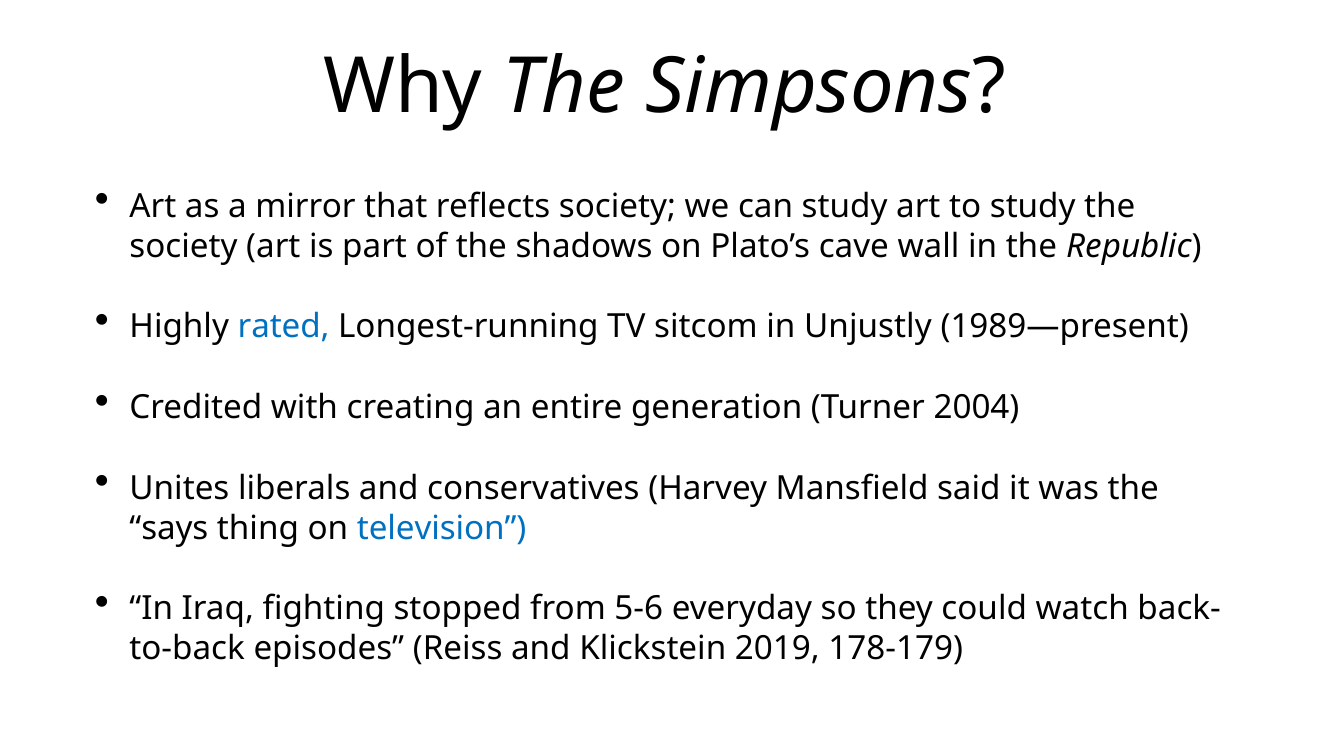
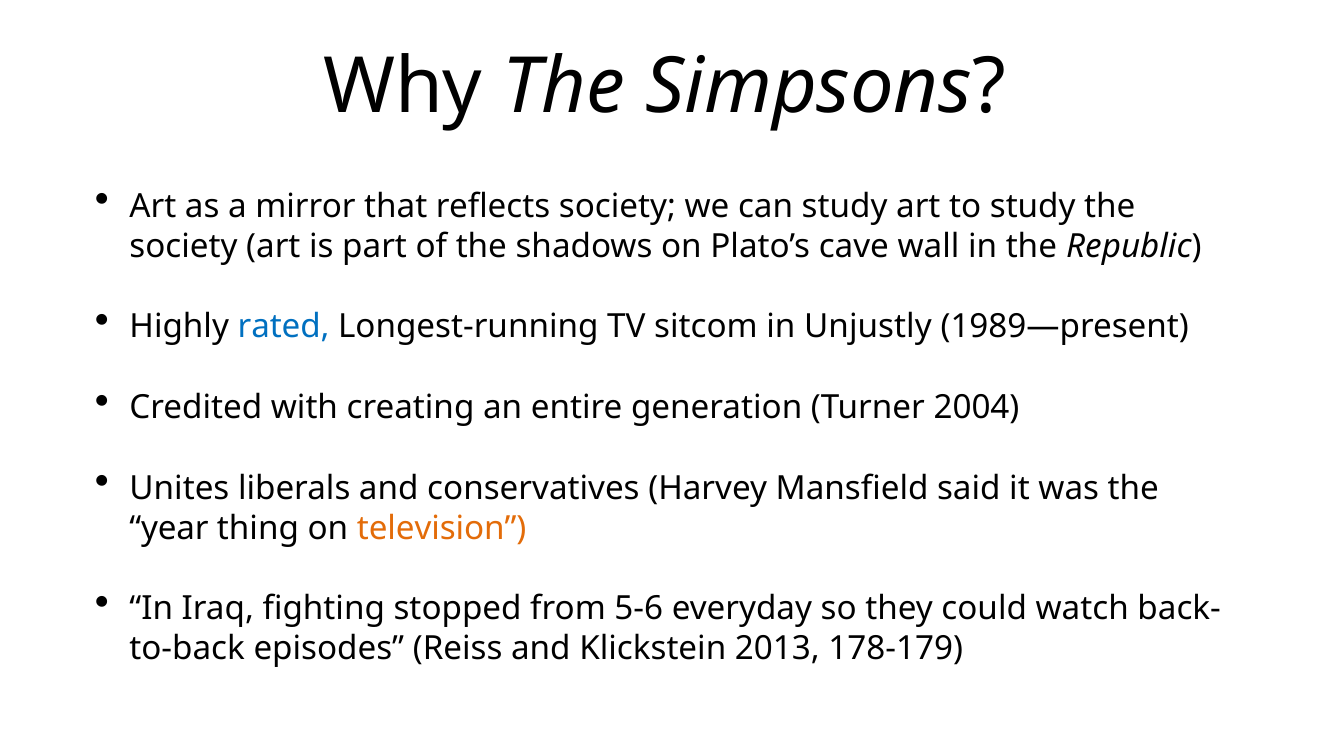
says: says -> year
television colour: blue -> orange
2019: 2019 -> 2013
